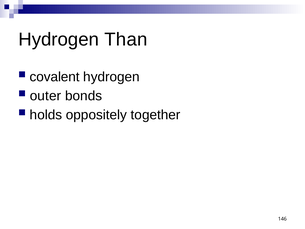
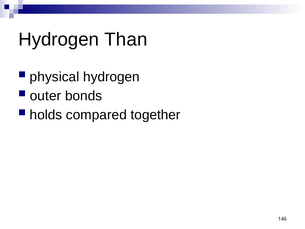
covalent: covalent -> physical
oppositely: oppositely -> compared
